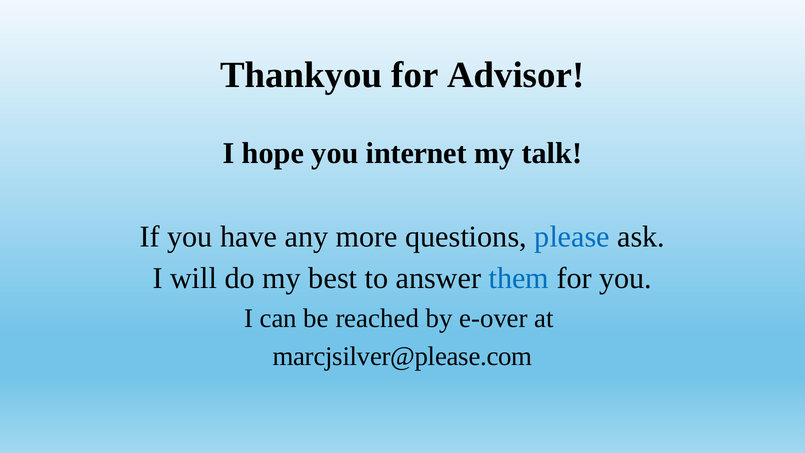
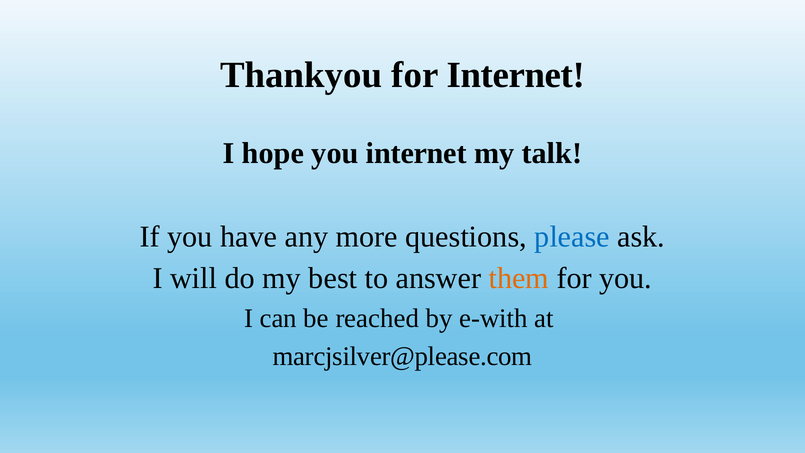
for Advisor: Advisor -> Internet
them colour: blue -> orange
e-over: e-over -> e-with
